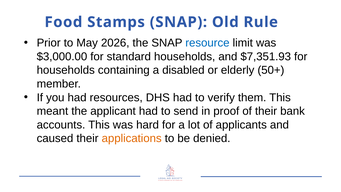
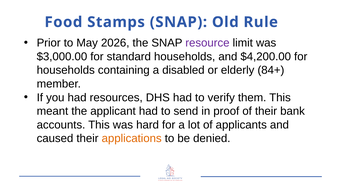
resource colour: blue -> purple
$7,351.93: $7,351.93 -> $4,200.00
50+: 50+ -> 84+
